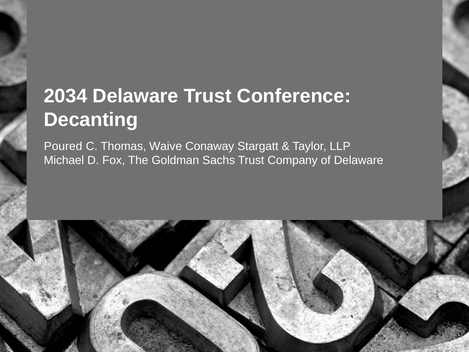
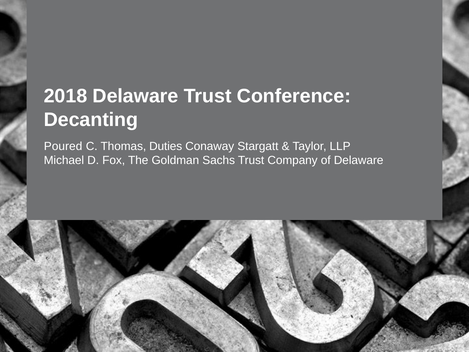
2034: 2034 -> 2018
Waive: Waive -> Duties
